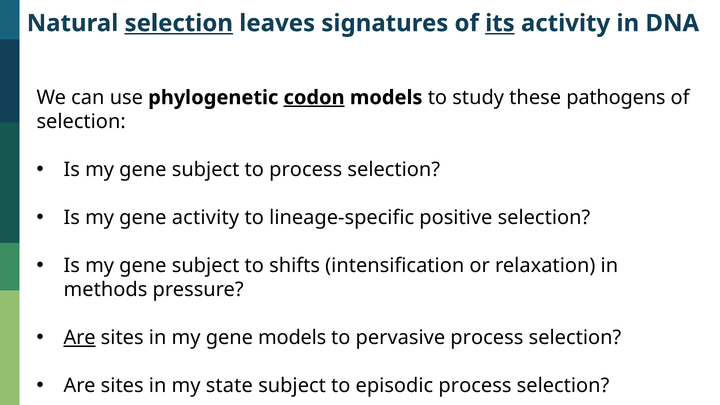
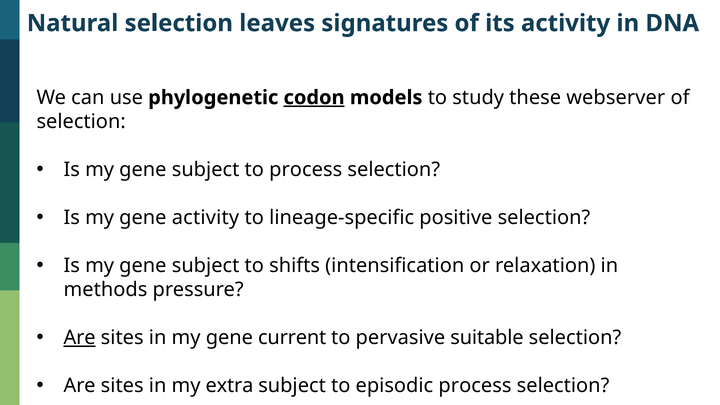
selection at (179, 23) underline: present -> none
its underline: present -> none
pathogens: pathogens -> webserver
gene models: models -> current
pervasive process: process -> suitable
state: state -> extra
